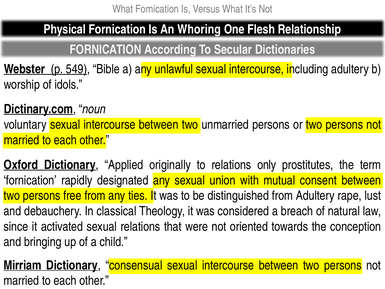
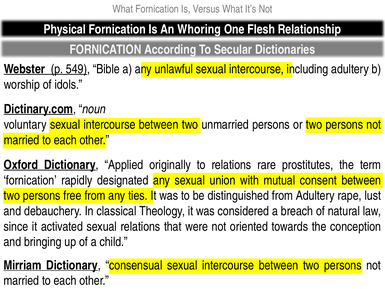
only: only -> rare
